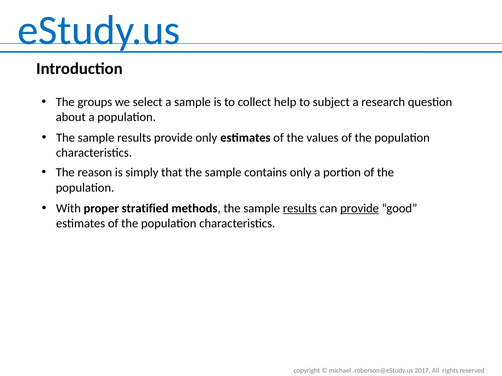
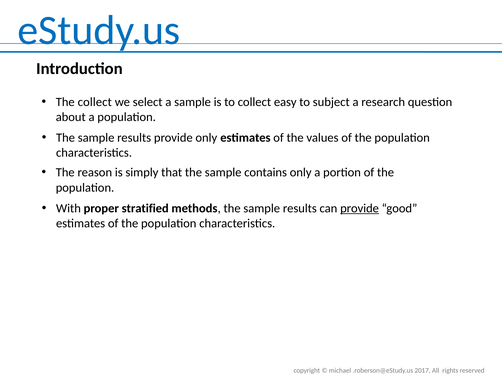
The groups: groups -> collect
help: help -> easy
results at (300, 209) underline: present -> none
